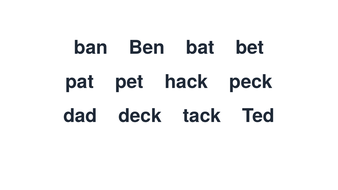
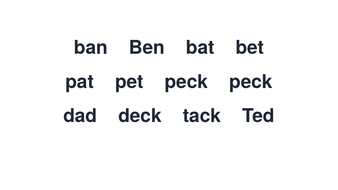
pet hack: hack -> peck
